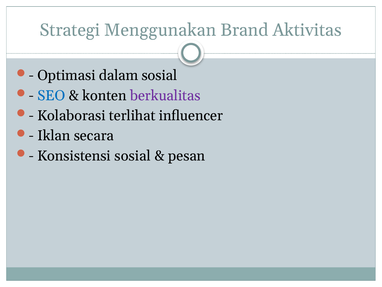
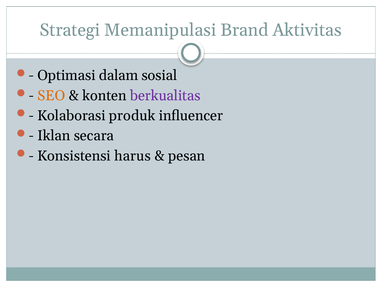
Menggunakan: Menggunakan -> Memanipulasi
SEO colour: blue -> orange
terlihat: terlihat -> produk
Konsistensi sosial: sosial -> harus
